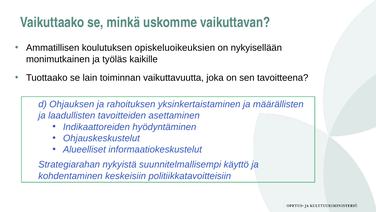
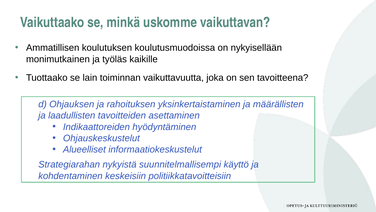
opiskeluoikeuksien: opiskeluoikeuksien -> koulutusmuodoissa
